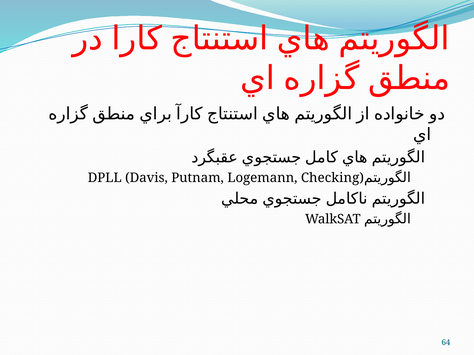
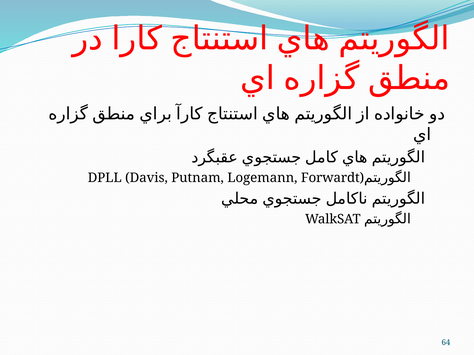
Checking: Checking -> Forwardt
